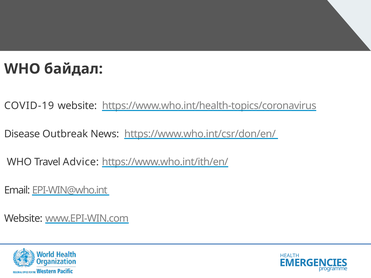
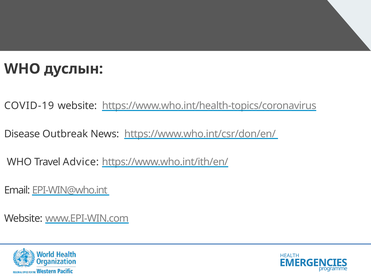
байдал: байдал -> дуслын
